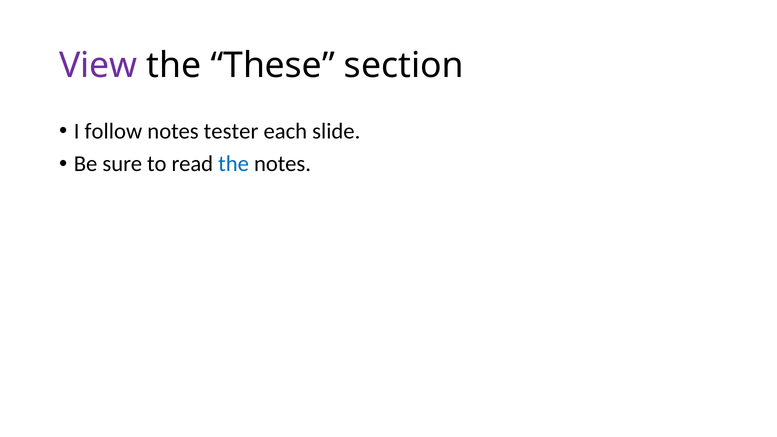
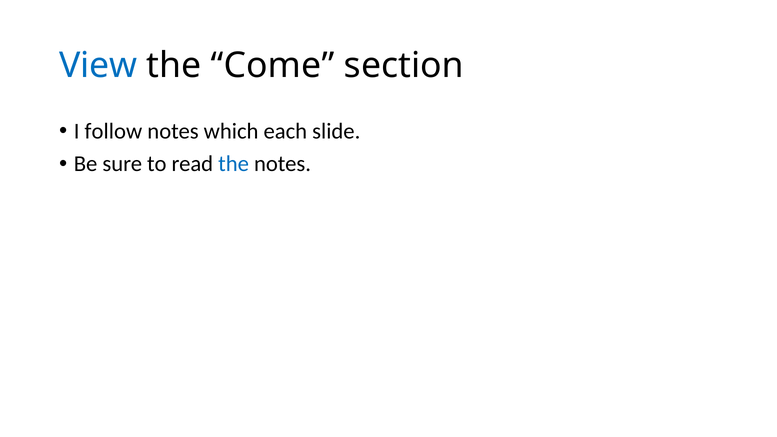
View colour: purple -> blue
These: These -> Come
tester: tester -> which
